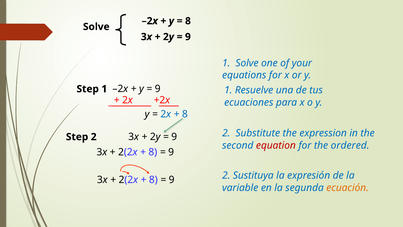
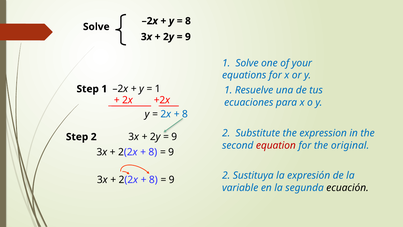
9 at (158, 89): 9 -> 1
ordered: ordered -> original
ecuación colour: orange -> black
